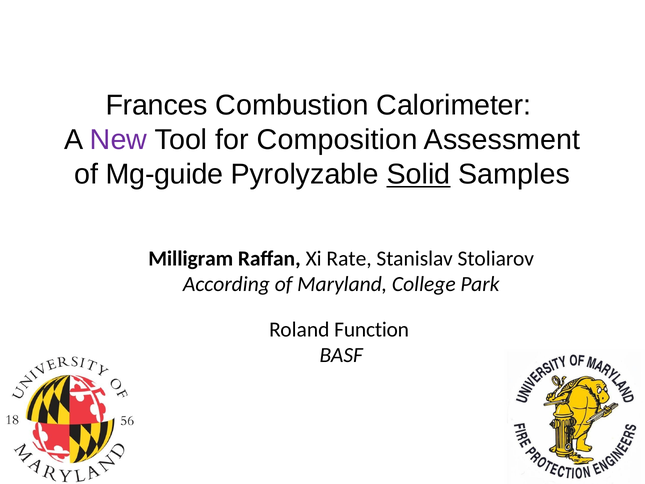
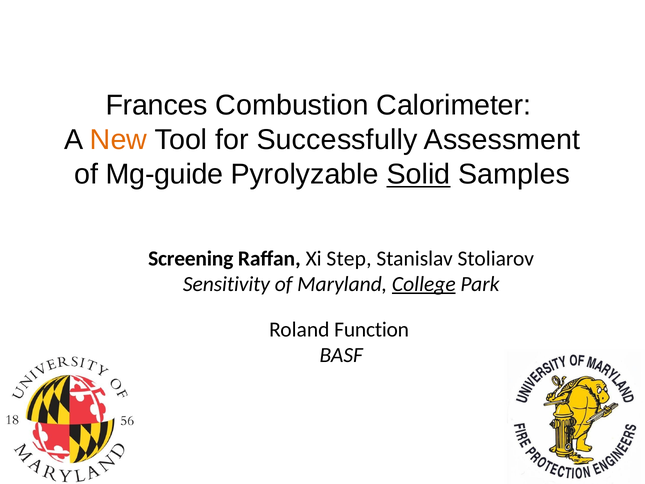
New colour: purple -> orange
Composition: Composition -> Successfully
Milligram: Milligram -> Screening
Rate: Rate -> Step
According: According -> Sensitivity
College underline: none -> present
